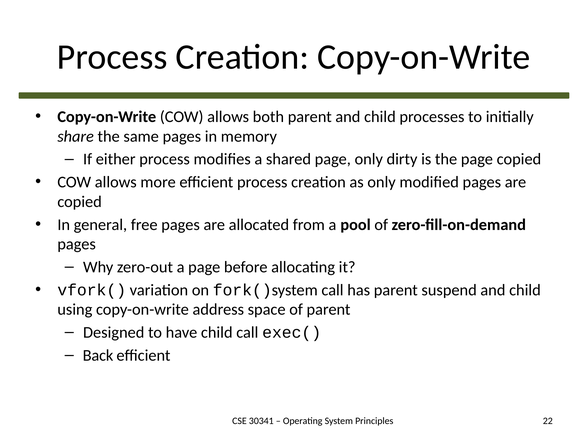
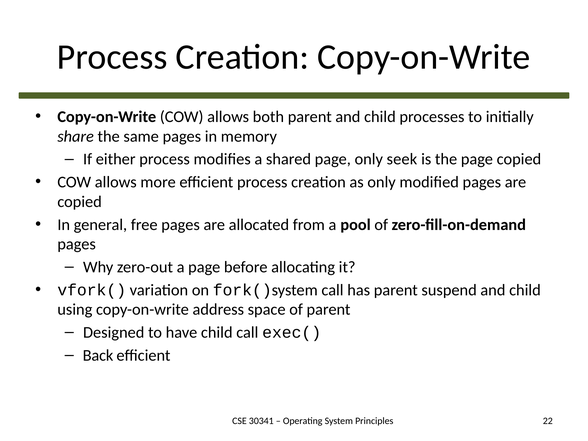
dirty: dirty -> seek
